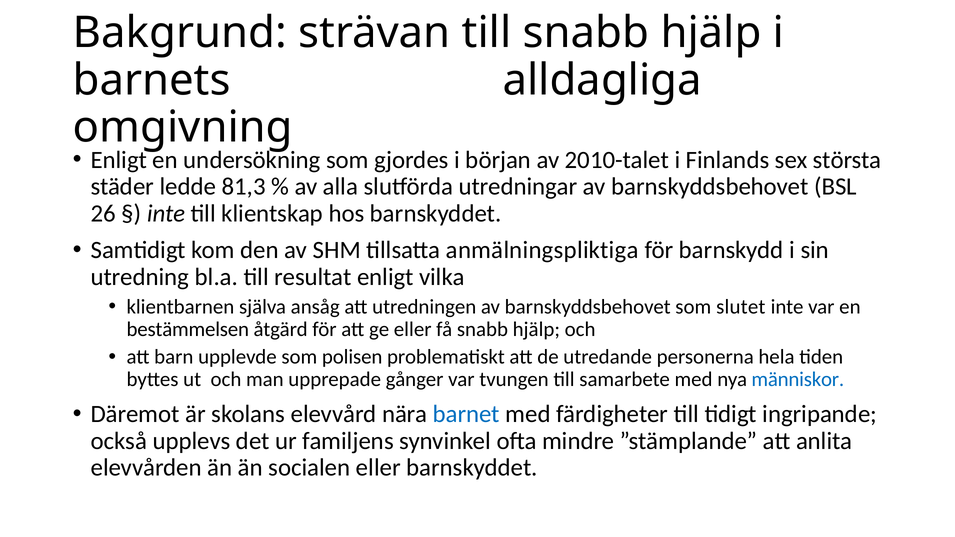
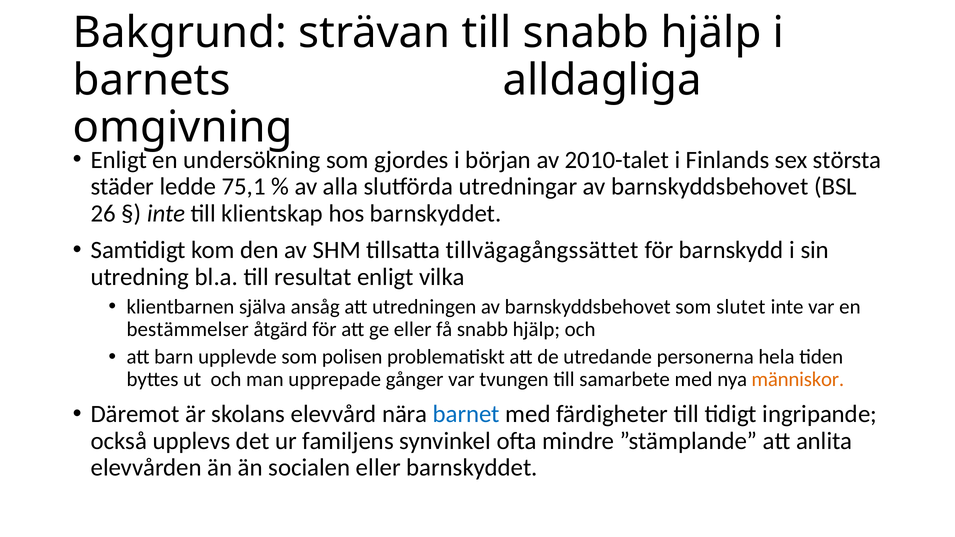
81,3: 81,3 -> 75,1
anmälningspliktiga: anmälningspliktiga -> tillvägagångssättet
bestämmelsen: bestämmelsen -> bestämmelser
människor colour: blue -> orange
